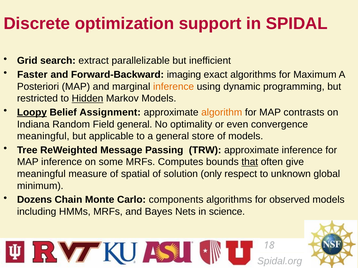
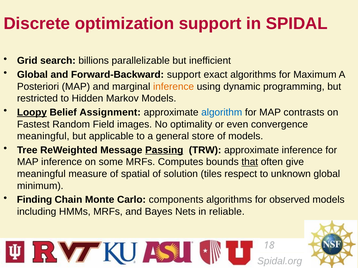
extract: extract -> billions
Faster at (32, 75): Faster -> Global
Forward-Backward imaging: imaging -> support
Hidden underline: present -> none
algorithm colour: orange -> blue
Indiana: Indiana -> Fastest
Field general: general -> images
Passing underline: none -> present
only: only -> tiles
Dozens: Dozens -> Finding
science: science -> reliable
